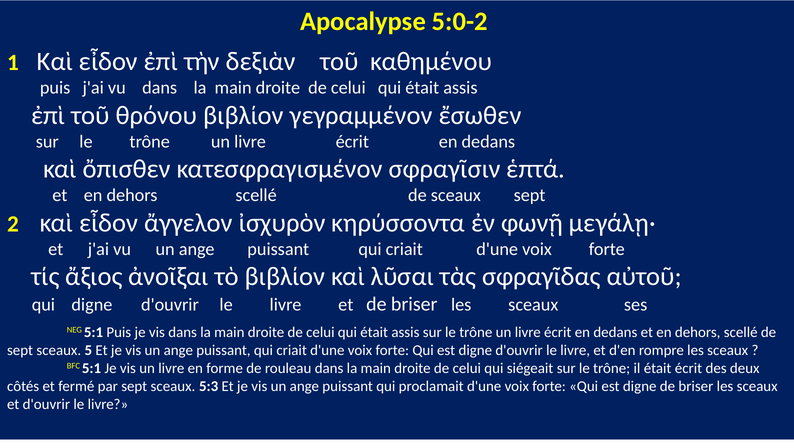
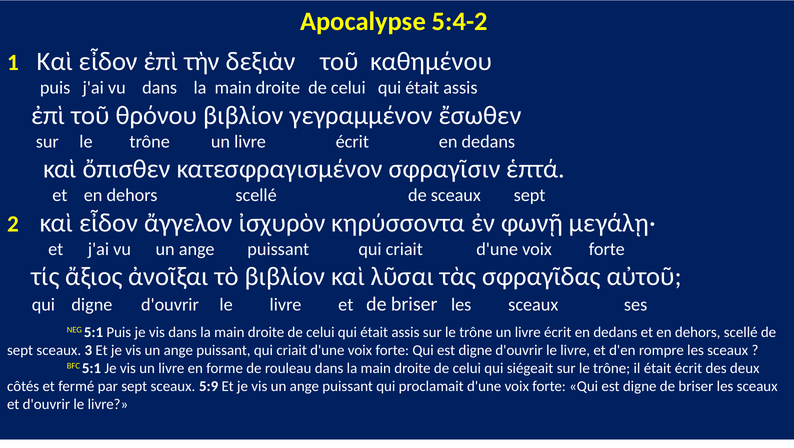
5:0-2: 5:0-2 -> 5:4-2
5: 5 -> 3
5:3: 5:3 -> 5:9
